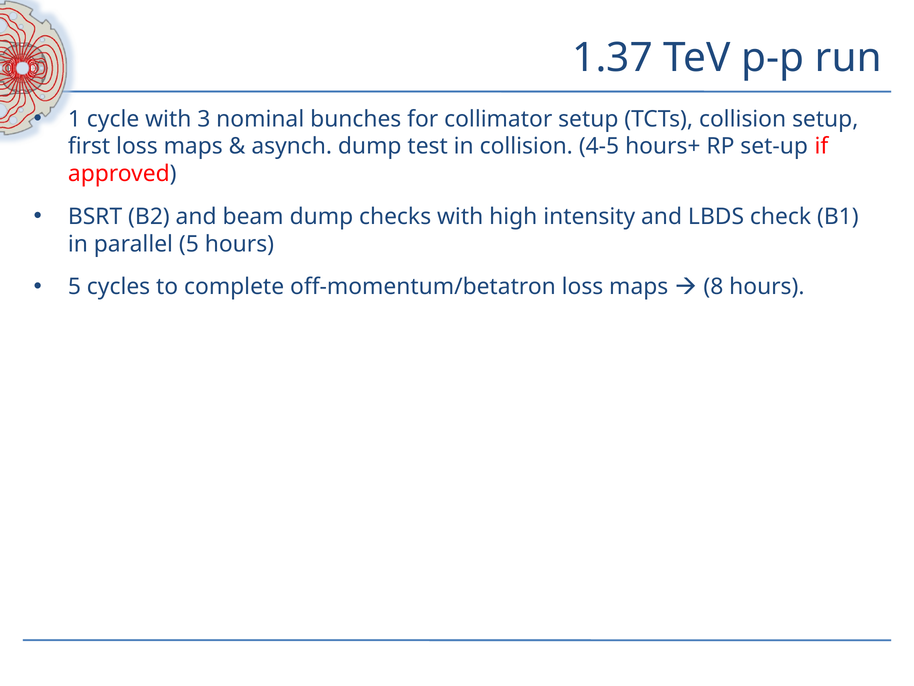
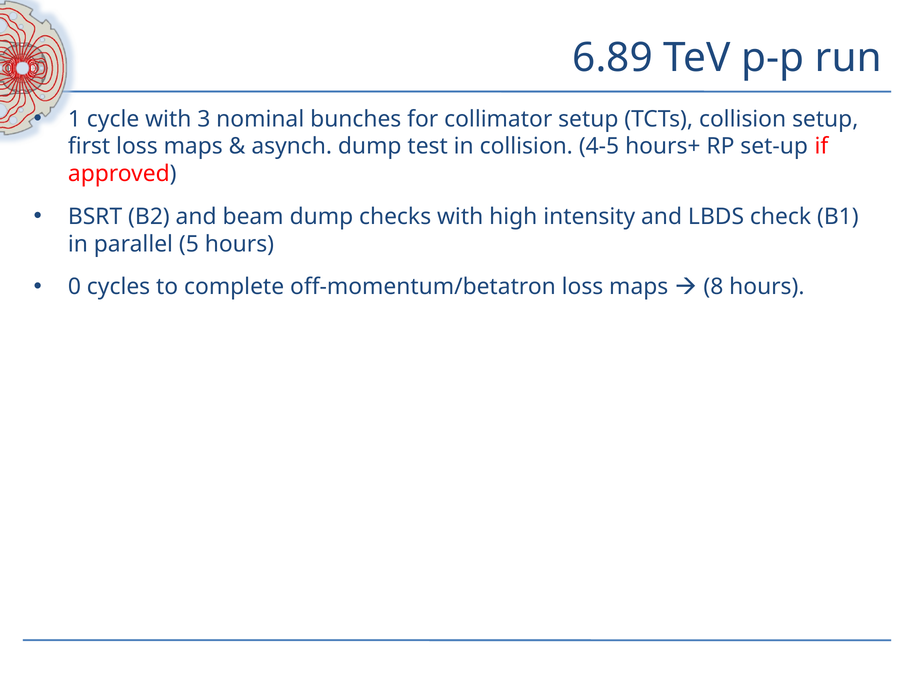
1.37: 1.37 -> 6.89
5 at (75, 287): 5 -> 0
